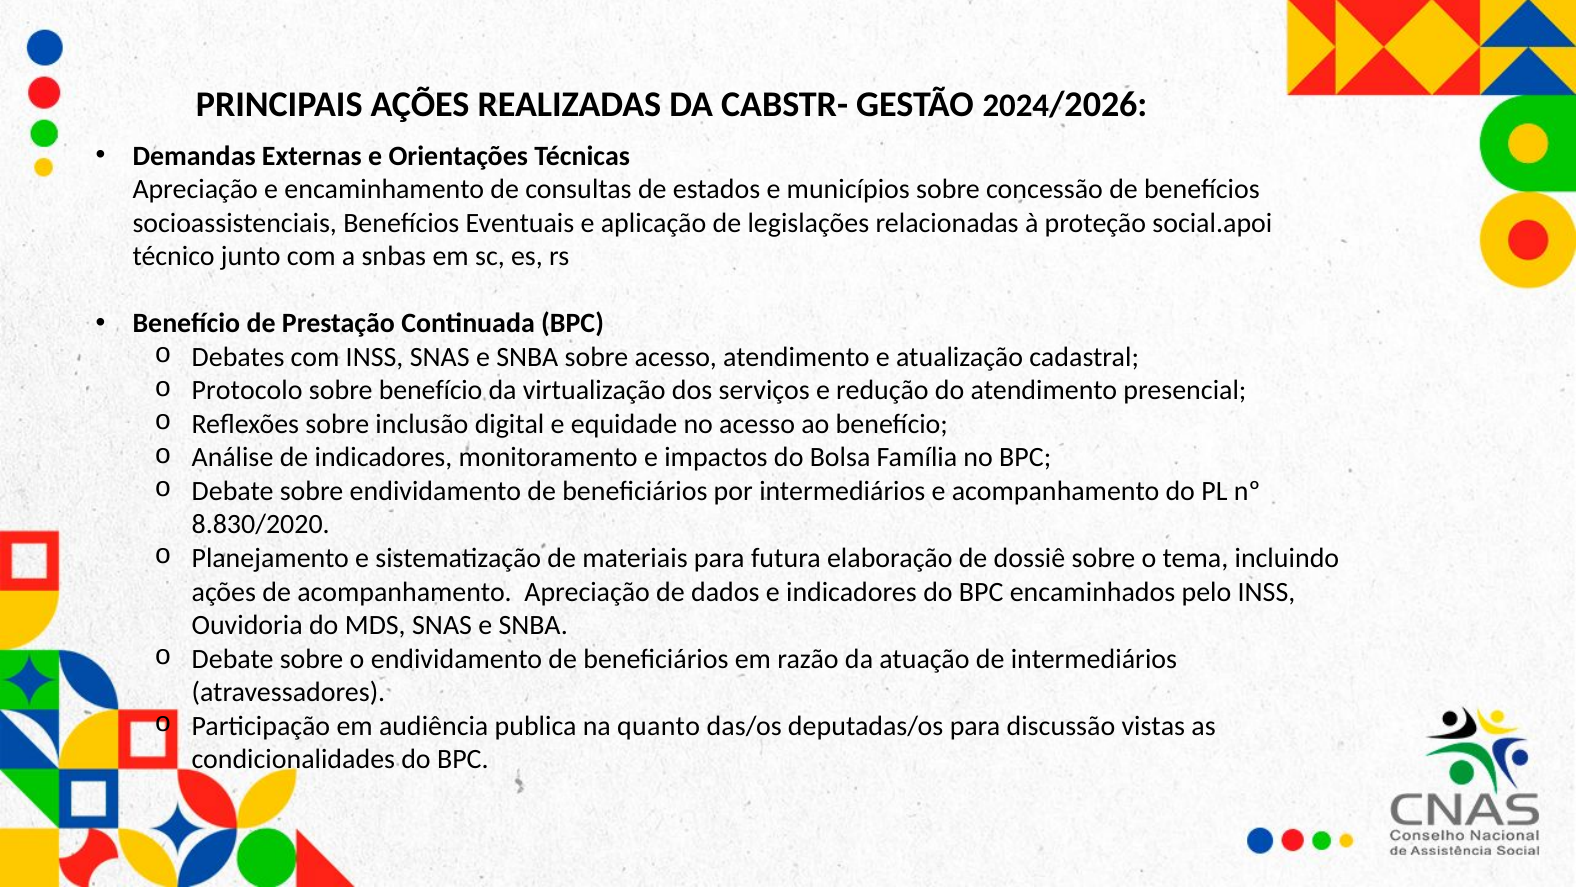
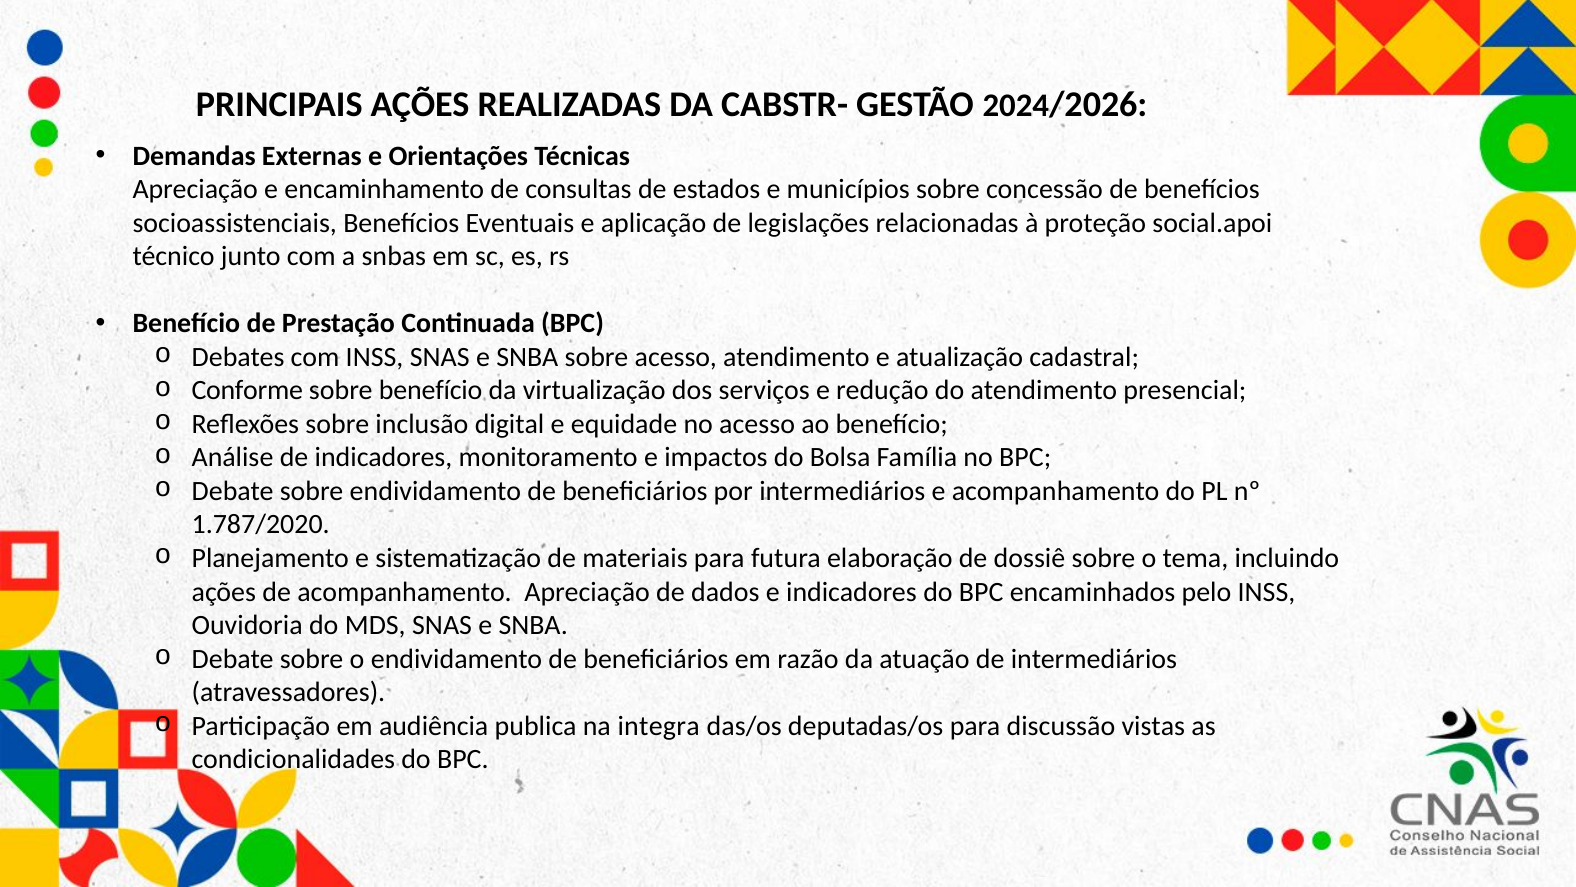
Protocolo: Protocolo -> Conforme
8.830/2020: 8.830/2020 -> 1.787/2020
quanto: quanto -> integra
